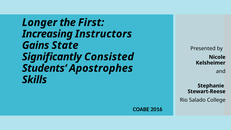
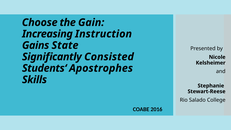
Longer: Longer -> Choose
First: First -> Gain
Instructors: Instructors -> Instruction
